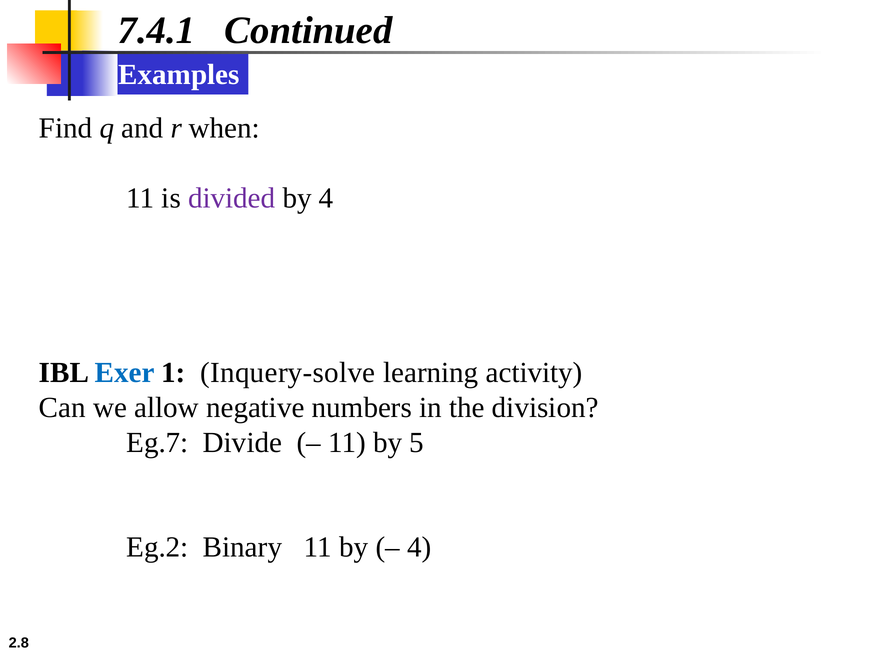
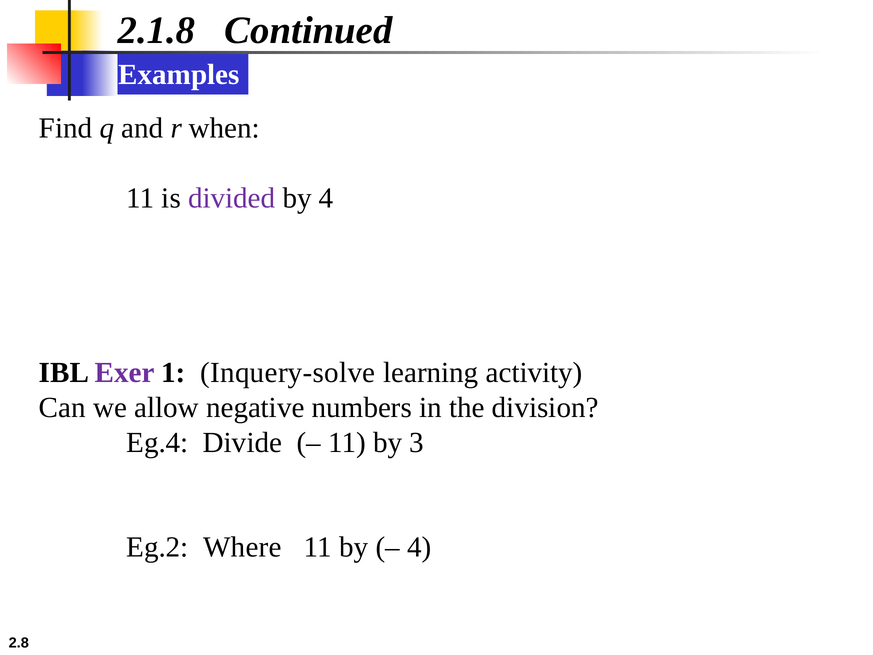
7.4.1: 7.4.1 -> 2.1.8
Exer colour: blue -> purple
Eg.7: Eg.7 -> Eg.4
5: 5 -> 3
Binary: Binary -> Where
